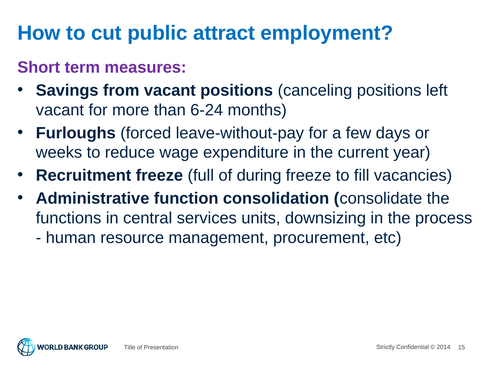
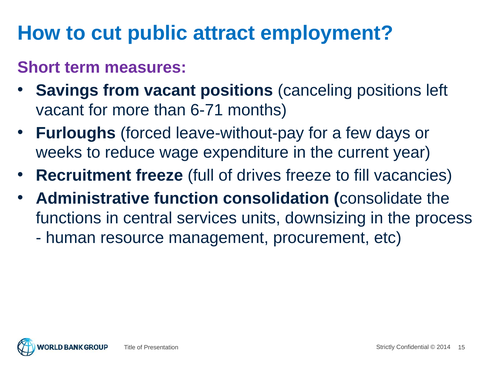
6-24: 6-24 -> 6-71
during: during -> drives
